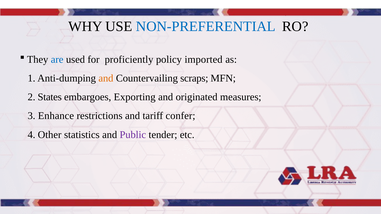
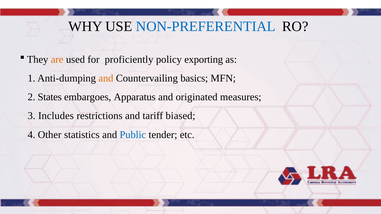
are colour: blue -> orange
imported: imported -> exporting
scraps: scraps -> basics
Exporting: Exporting -> Apparatus
Enhance: Enhance -> Includes
confer: confer -> biased
Public colour: purple -> blue
